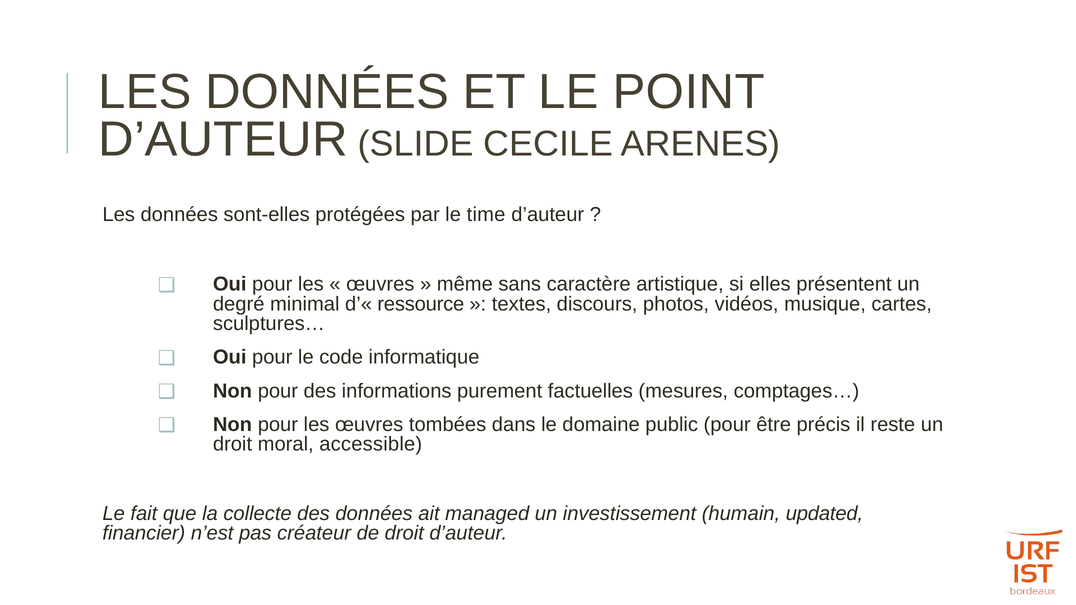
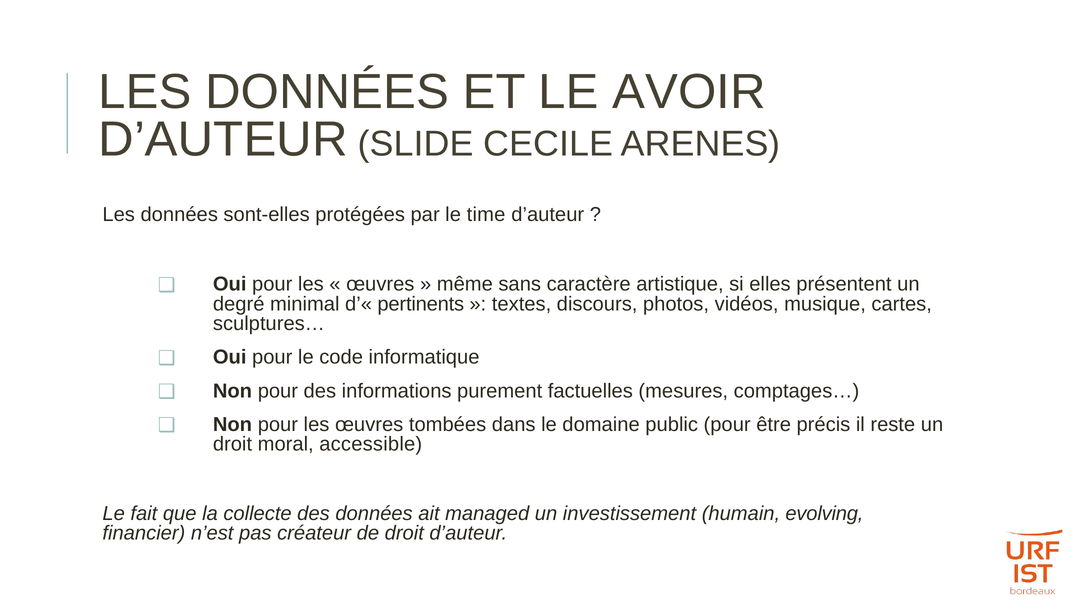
POINT: POINT -> AVOIR
ressource: ressource -> pertinents
updated: updated -> evolving
